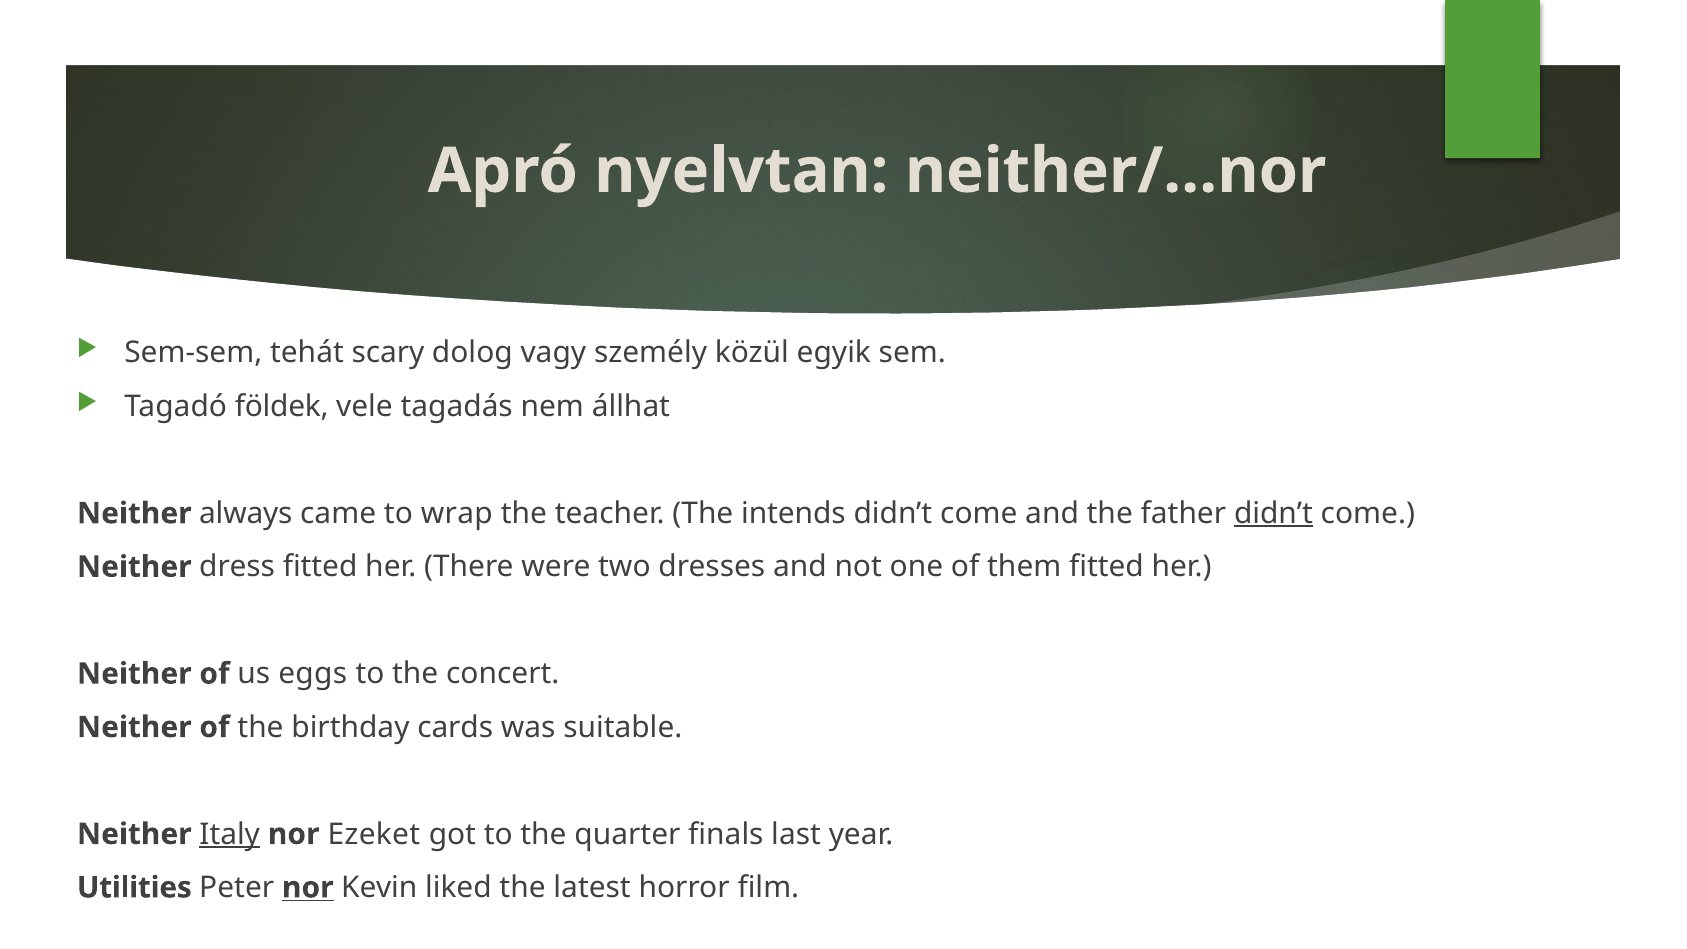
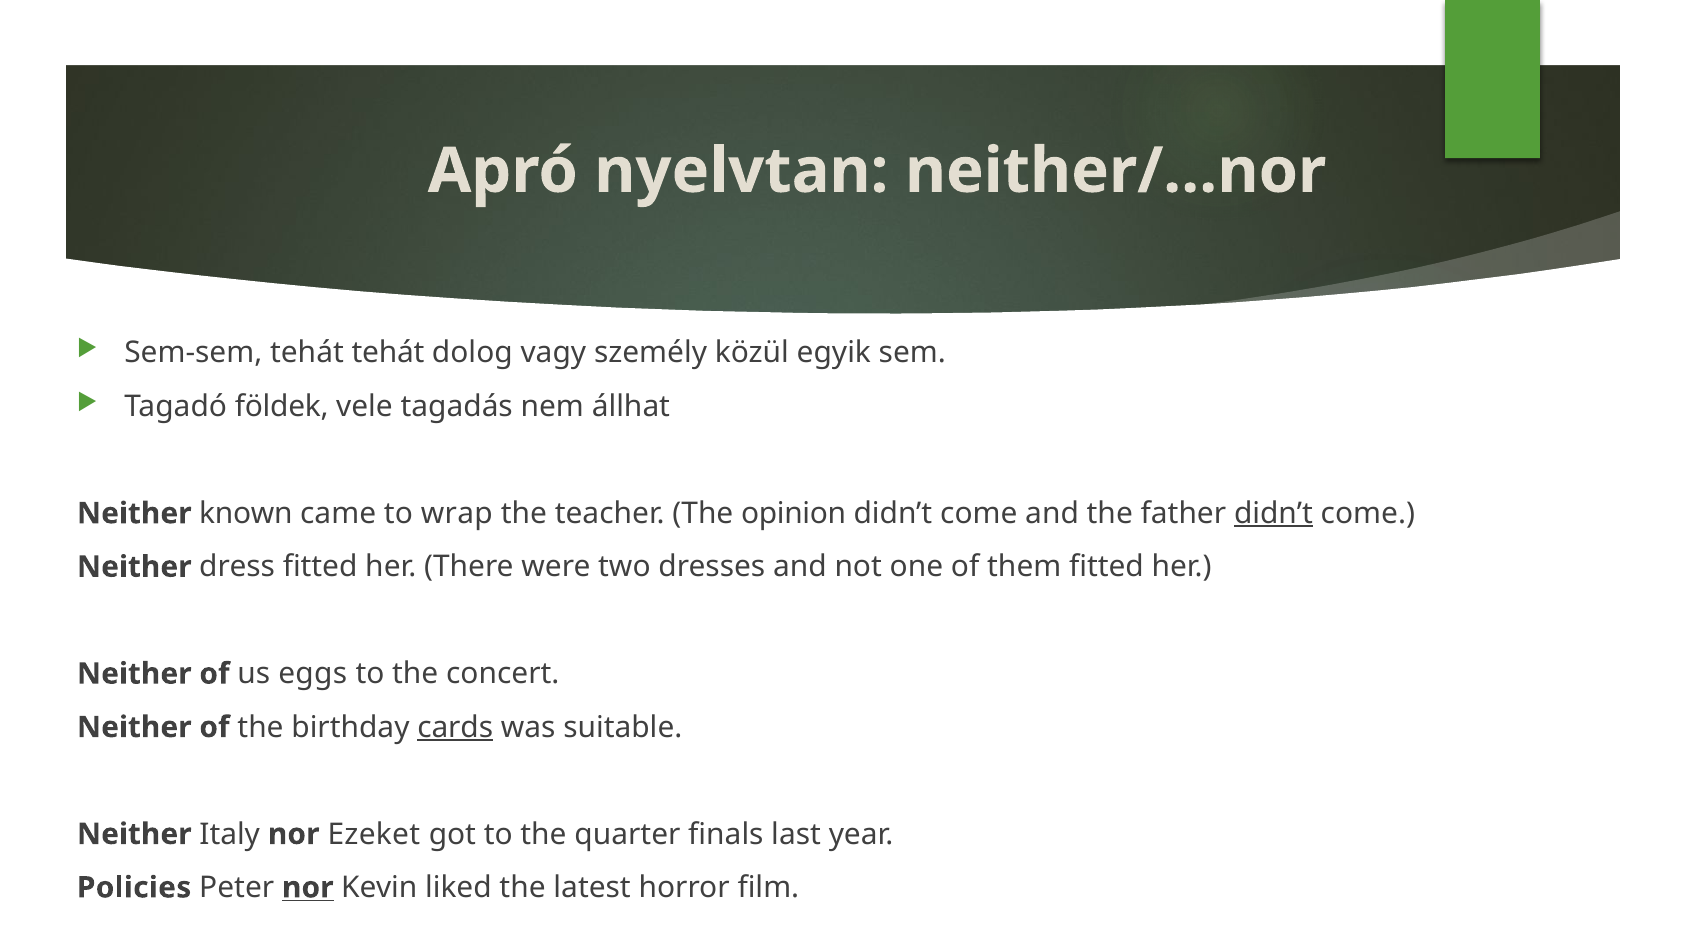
tehát scary: scary -> tehát
always: always -> known
intends: intends -> opinion
cards underline: none -> present
Italy underline: present -> none
Utilities: Utilities -> Policies
